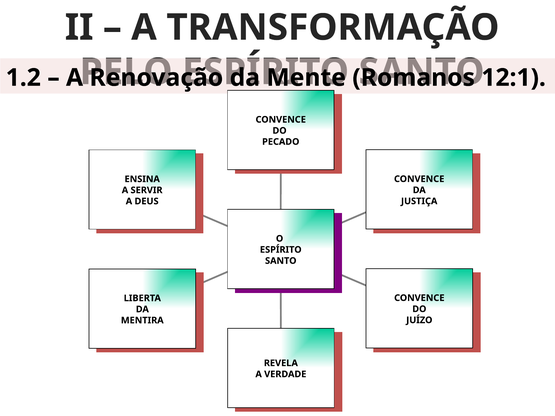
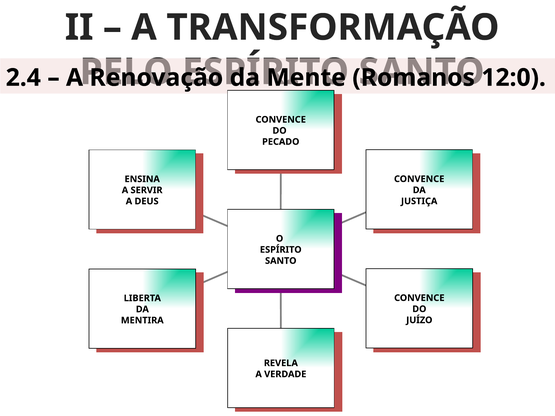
1.2: 1.2 -> 2.4
12:1: 12:1 -> 12:0
